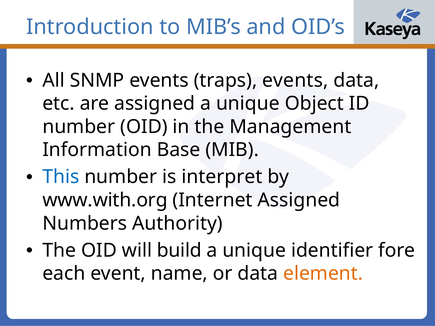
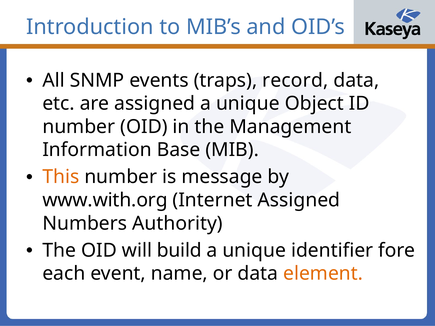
traps events: events -> record
This colour: blue -> orange
interpret: interpret -> message
